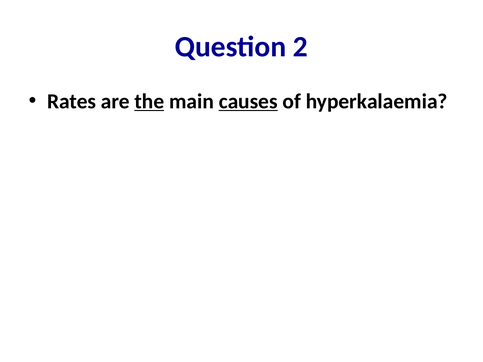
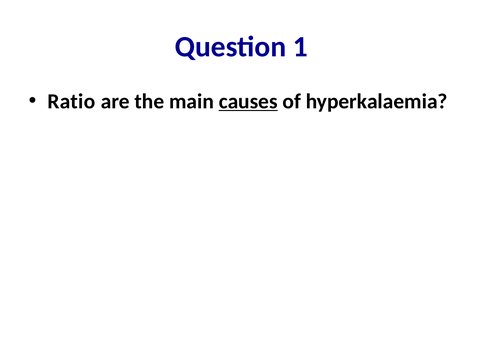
2: 2 -> 1
Rates: Rates -> Ratio
the underline: present -> none
